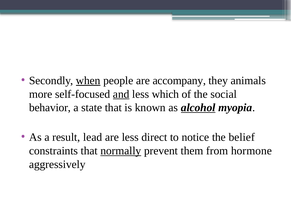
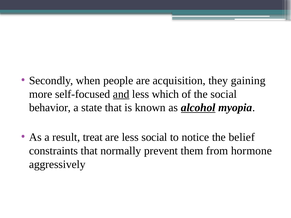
when underline: present -> none
accompany: accompany -> acquisition
animals: animals -> gaining
lead: lead -> treat
less direct: direct -> social
normally underline: present -> none
